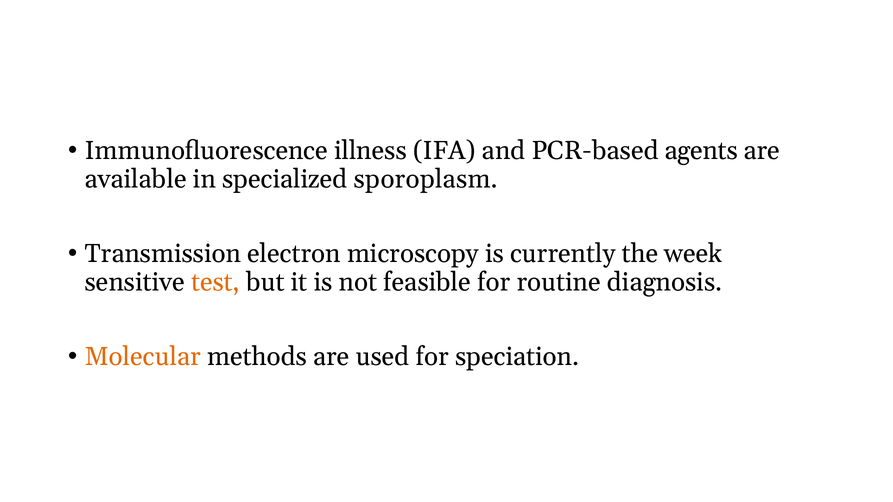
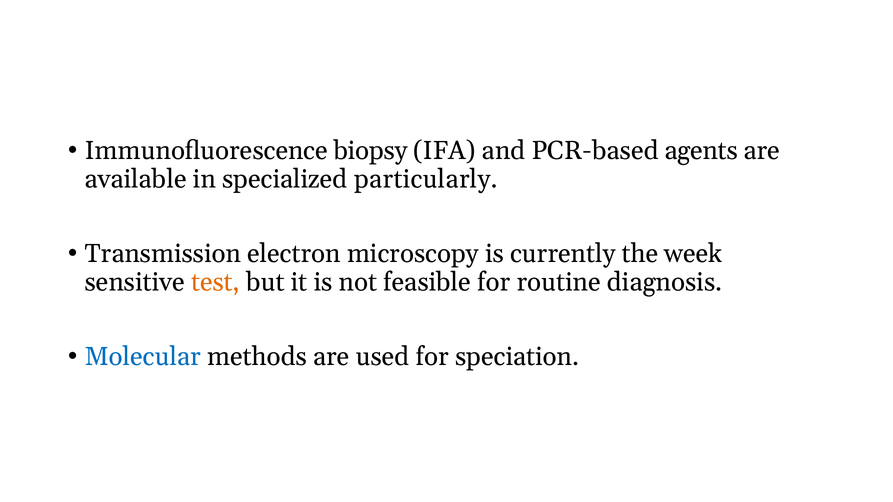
illness: illness -> biopsy
sporoplasm: sporoplasm -> particularly
Molecular colour: orange -> blue
